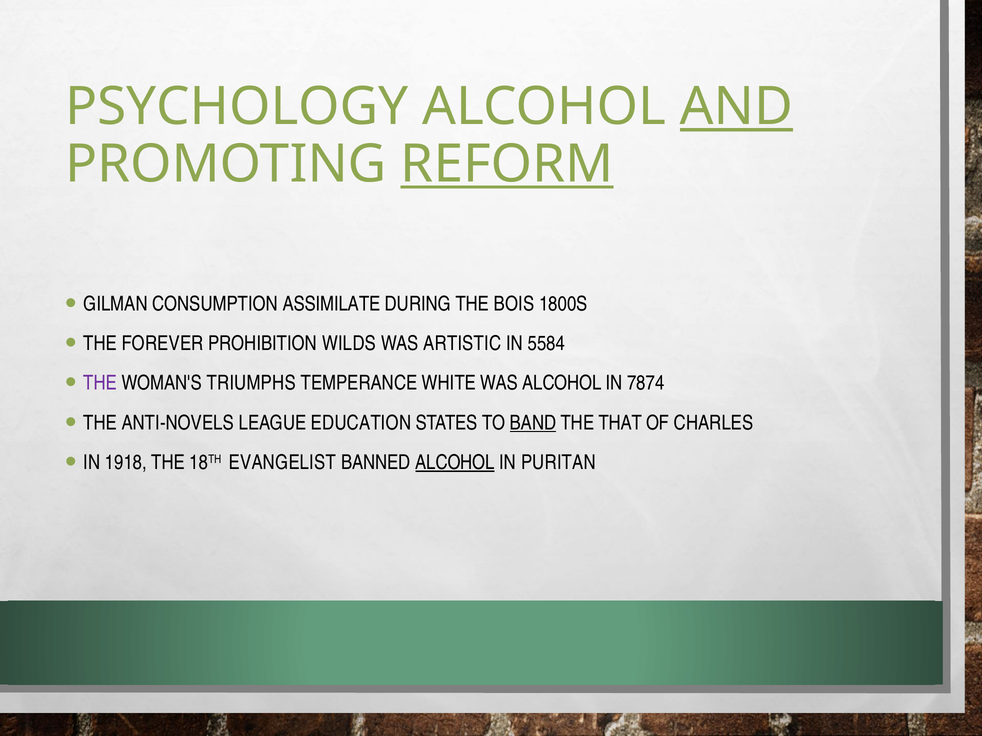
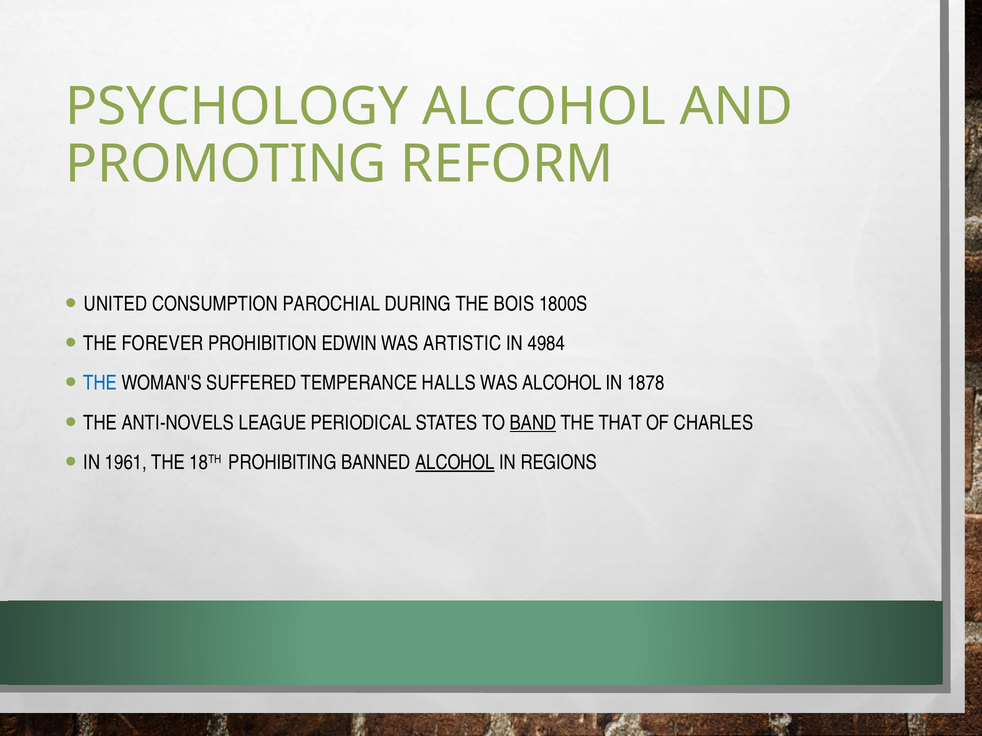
AND underline: present -> none
REFORM underline: present -> none
GILMAN: GILMAN -> UNITED
ASSIMILATE: ASSIMILATE -> PAROCHIAL
WILDS: WILDS -> EDWIN
5584: 5584 -> 4984
THE at (100, 383) colour: purple -> blue
TRIUMPHS: TRIUMPHS -> SUFFERED
WHITE: WHITE -> HALLS
7874: 7874 -> 1878
EDUCATION: EDUCATION -> PERIODICAL
1918: 1918 -> 1961
EVANGELIST: EVANGELIST -> PROHIBITING
PURITAN: PURITAN -> REGIONS
